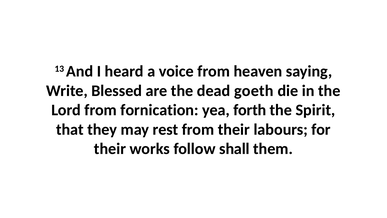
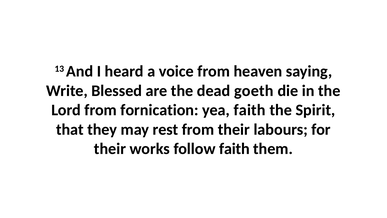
yea forth: forth -> faith
follow shall: shall -> faith
